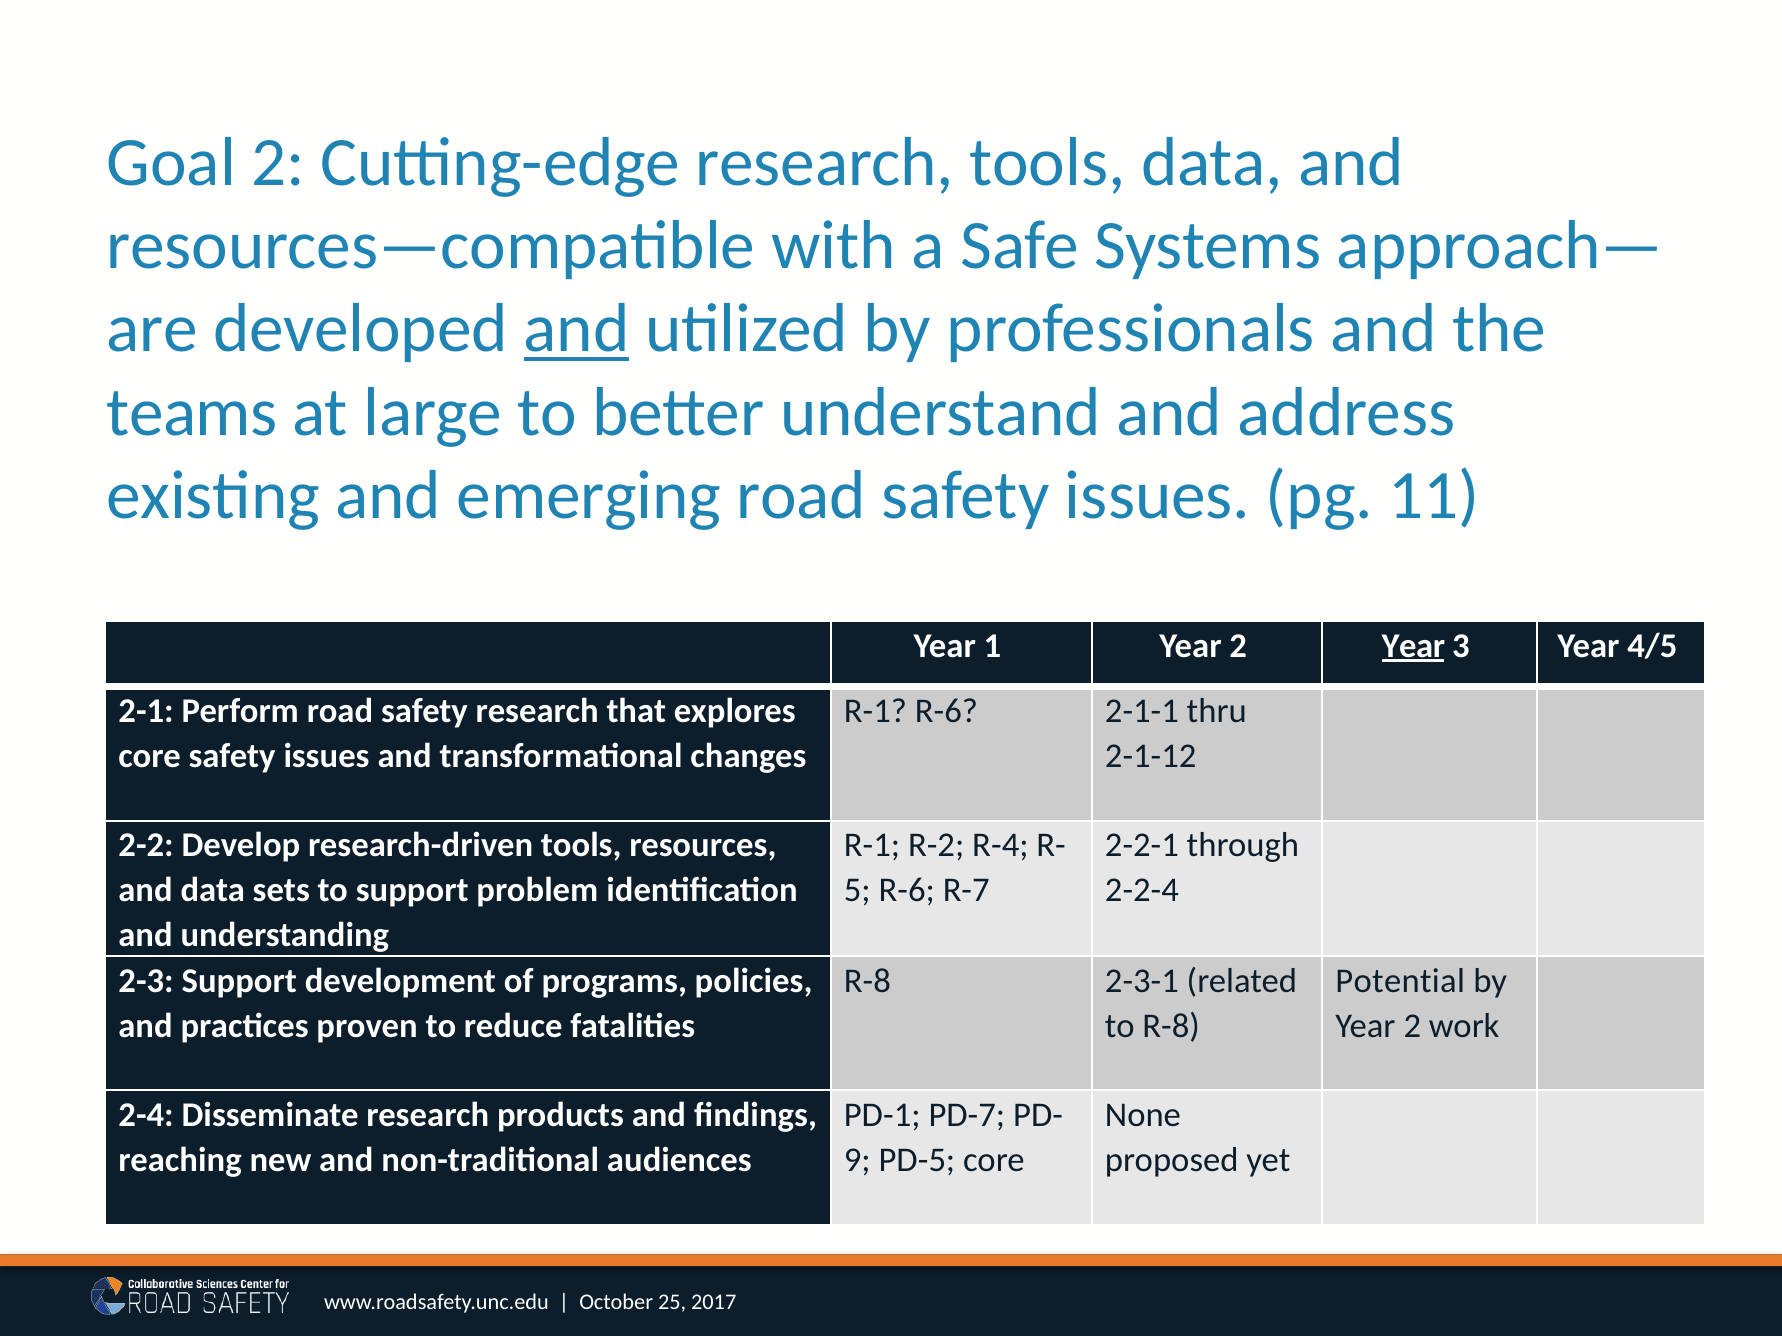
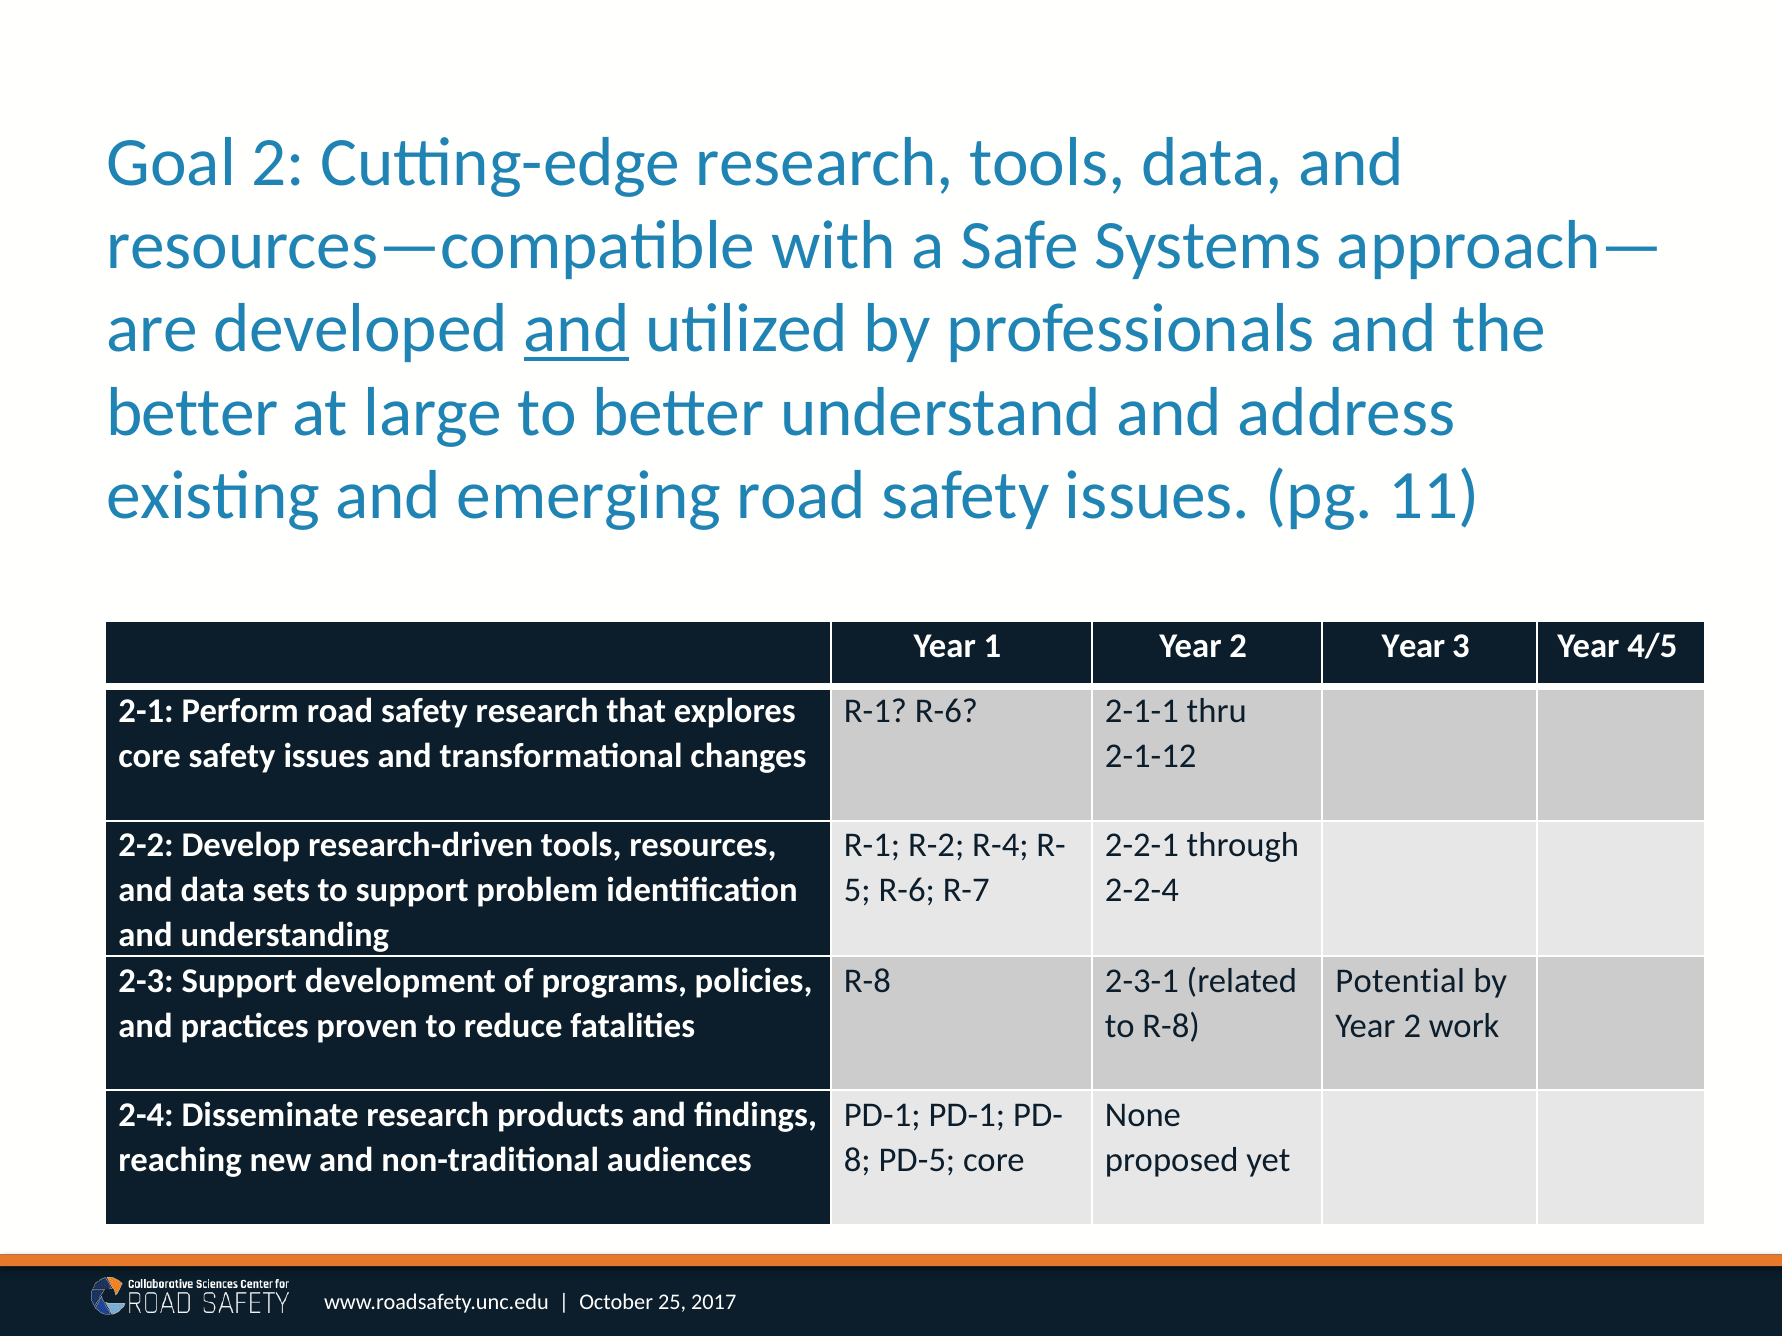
teams at (192, 412): teams -> better
Year at (1413, 646) underline: present -> none
PD-1 PD-7: PD-7 -> PD-1
9: 9 -> 8
